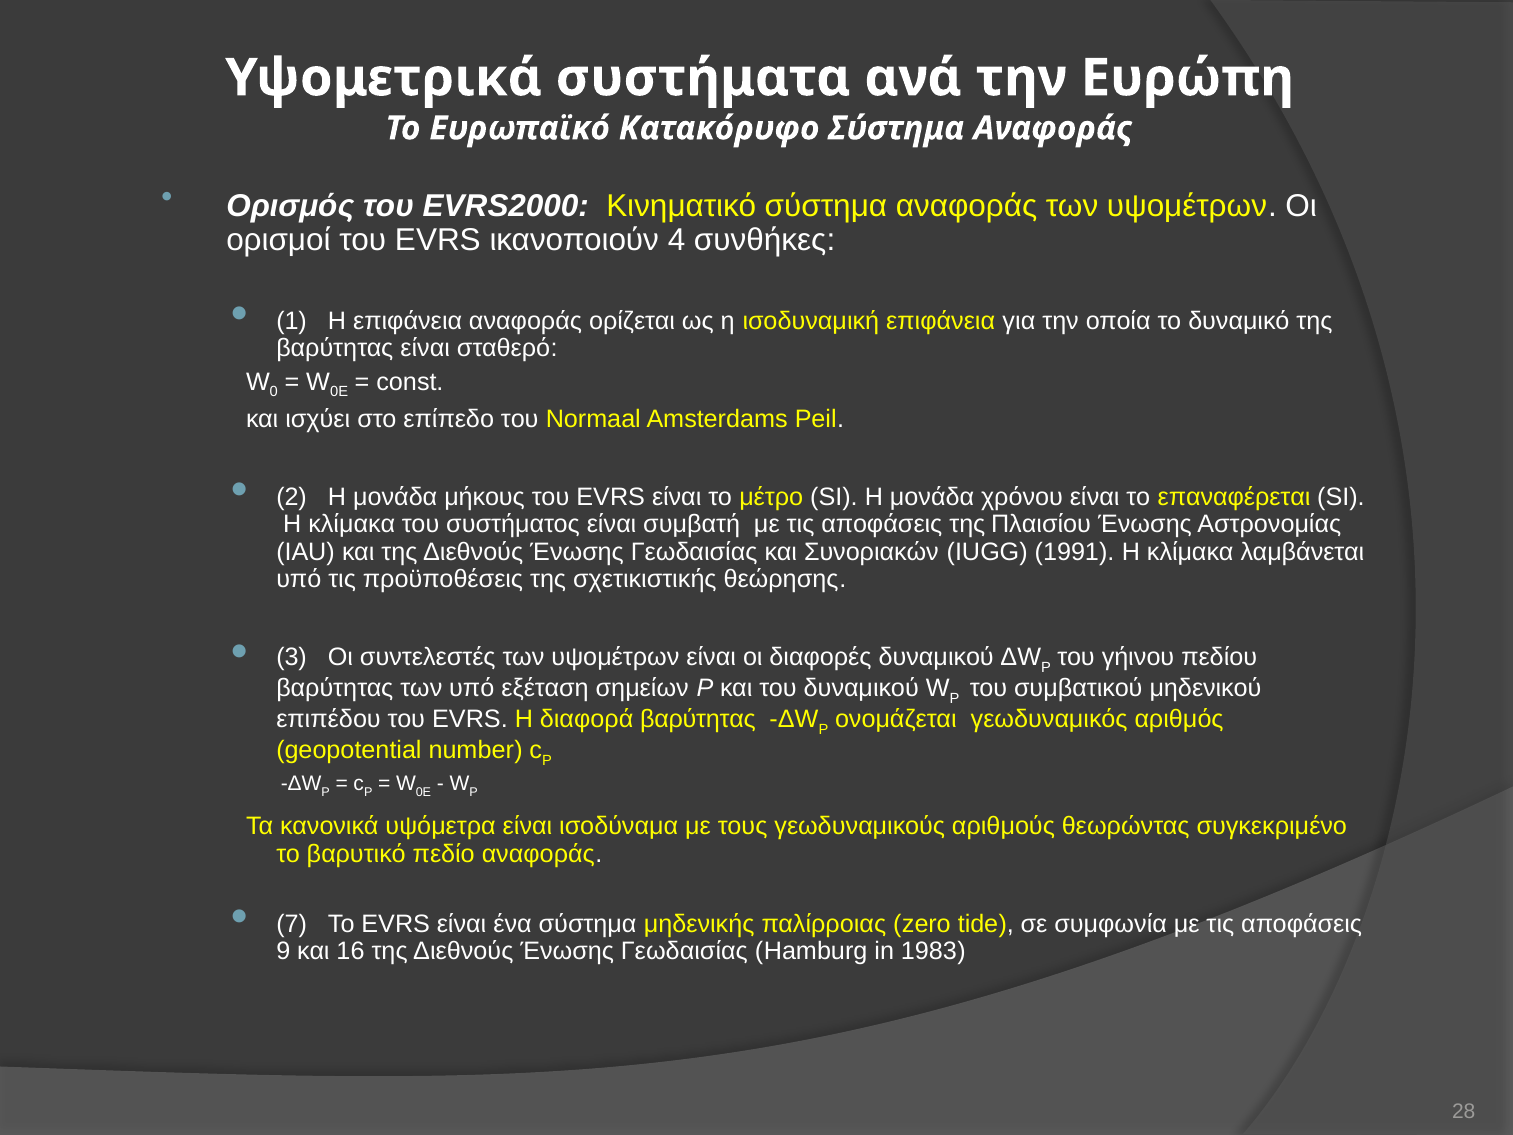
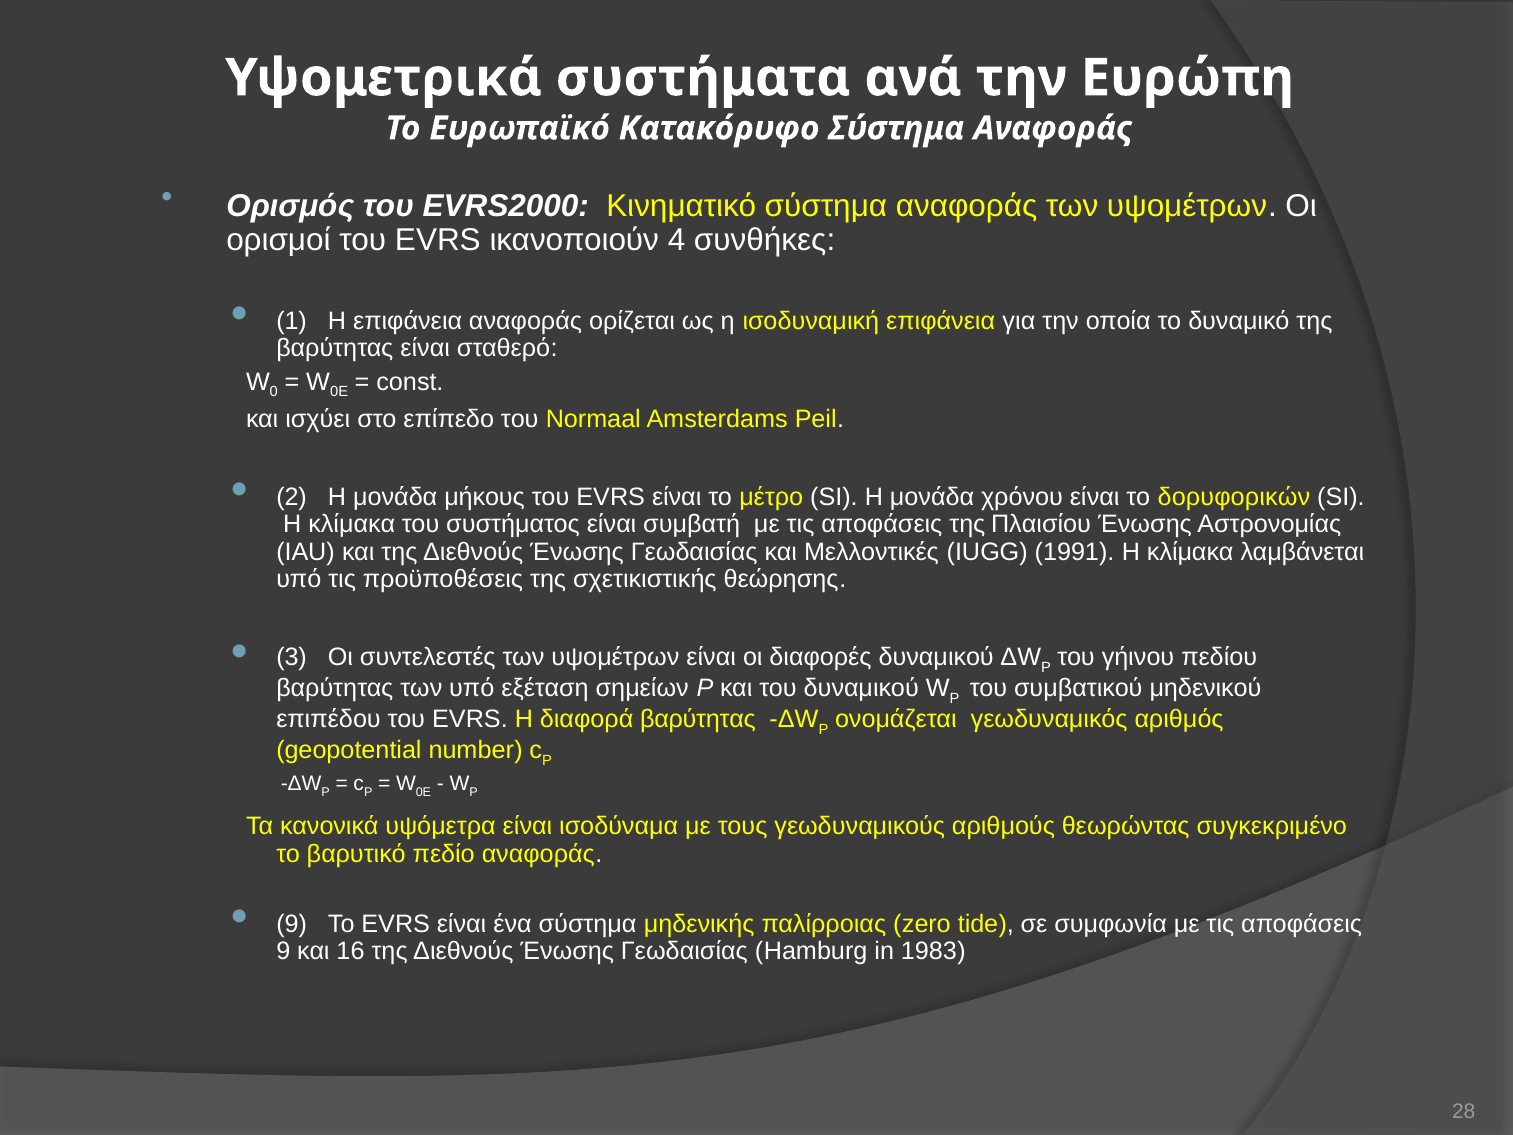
επαναφέρεται: επαναφέρεται -> δορυφορικών
Συνοριακών: Συνοριακών -> Μελλοντικές
7 at (292, 924): 7 -> 9
